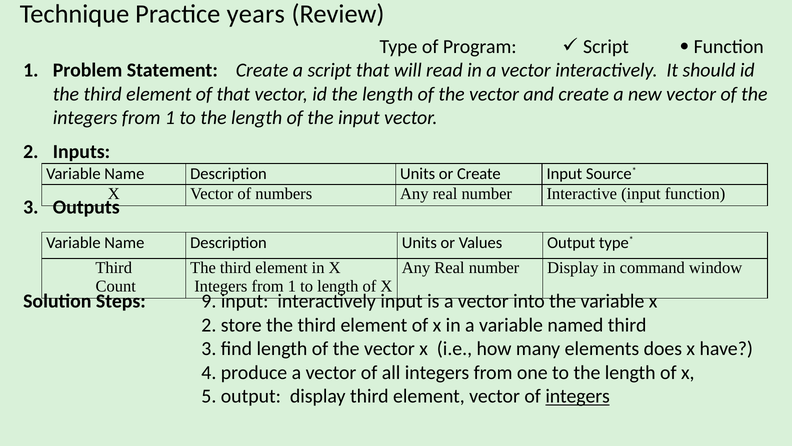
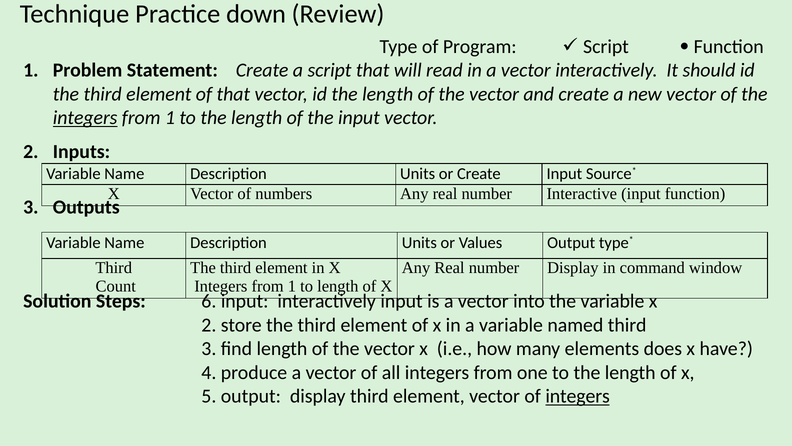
years: years -> down
integers at (85, 118) underline: none -> present
9: 9 -> 6
